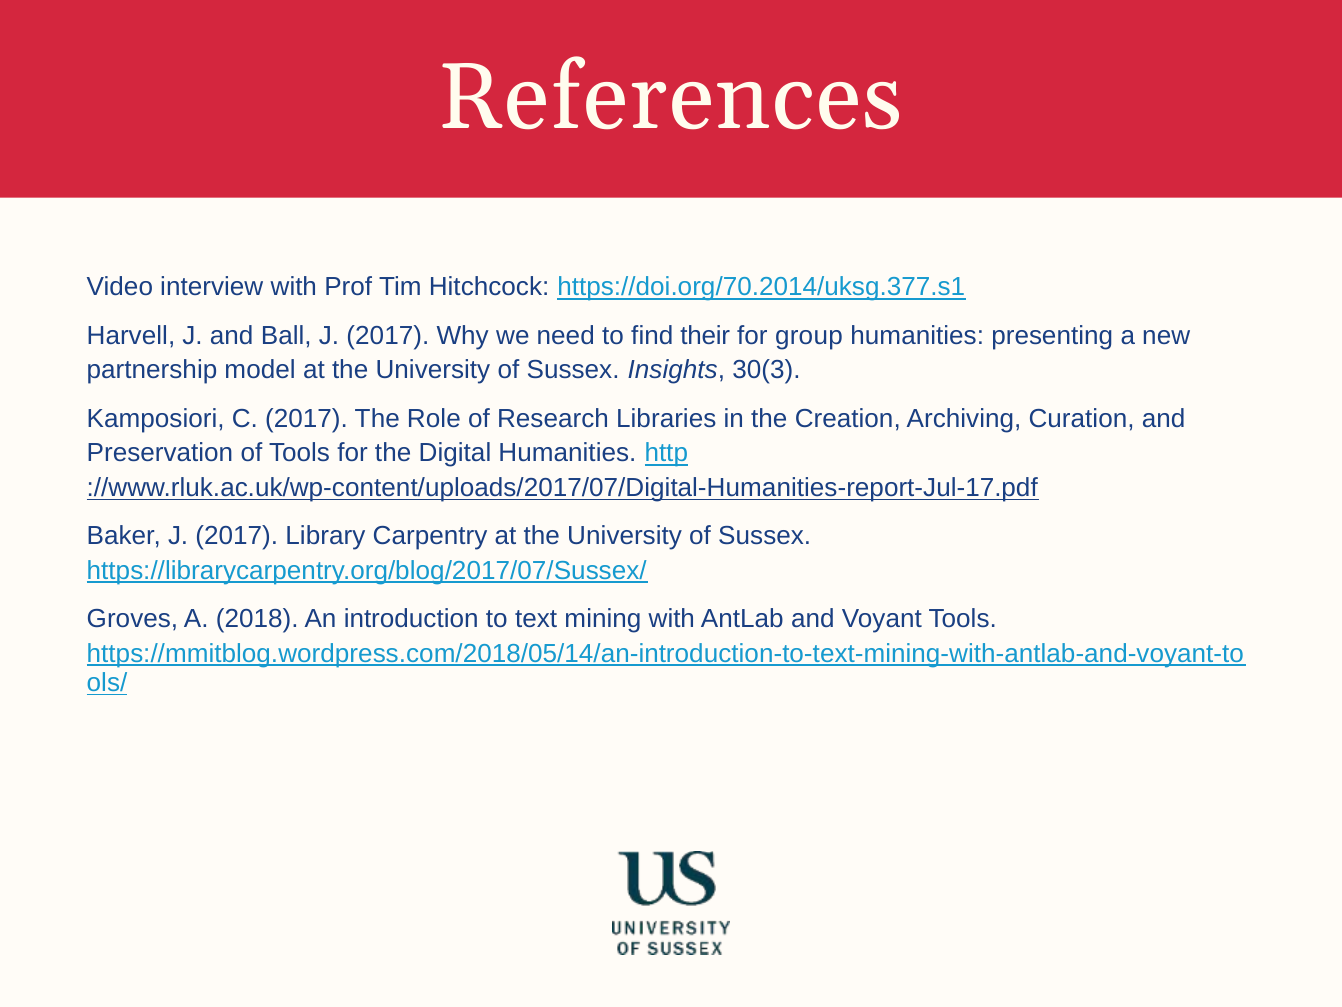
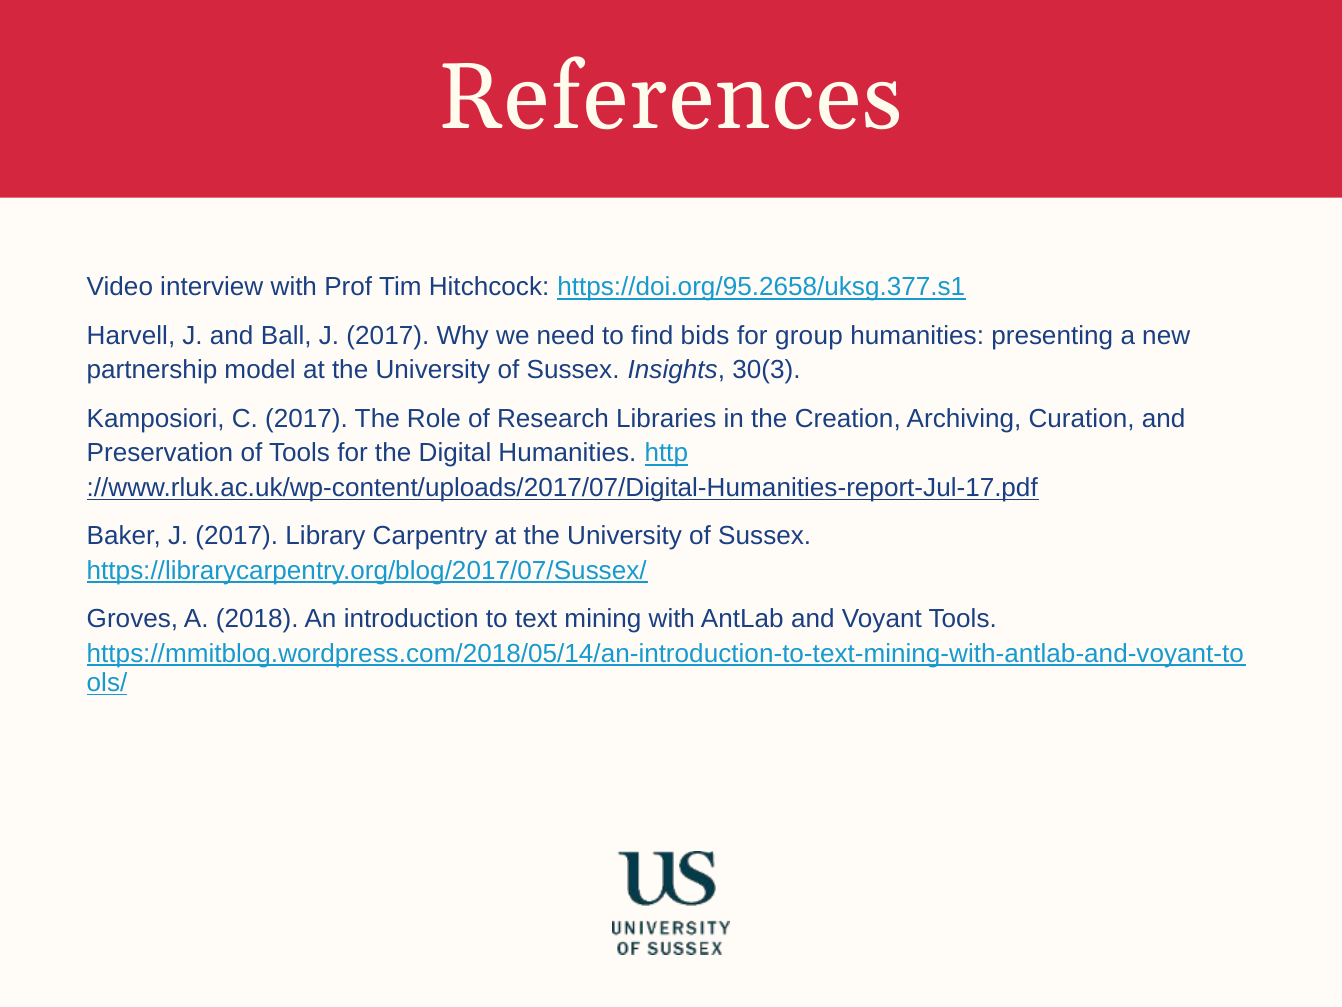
https://doi.org/70.2014/uksg.377.s1: https://doi.org/70.2014/uksg.377.s1 -> https://doi.org/95.2658/uksg.377.s1
their: their -> bids
